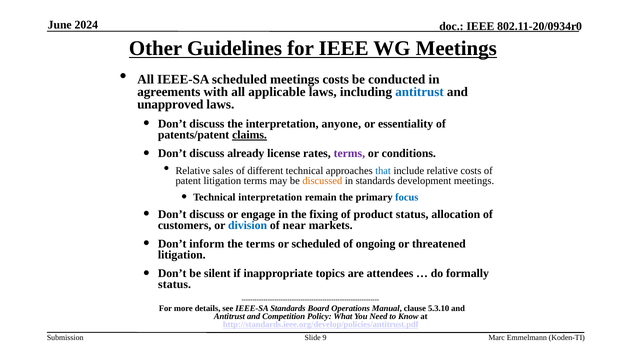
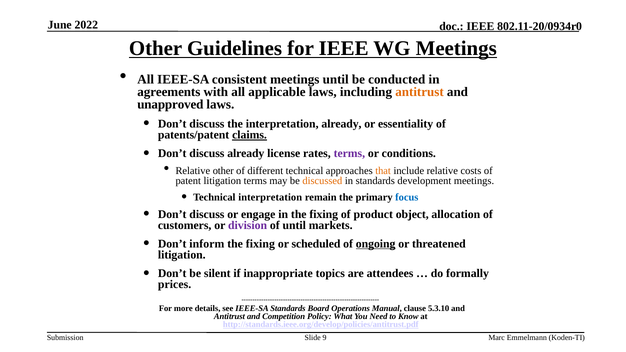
2024: 2024 -> 2022
IEEE-SA scheduled: scheduled -> consistent
meetings costs: costs -> until
antitrust at (420, 92) colour: blue -> orange
interpretation anyone: anyone -> already
Relative sales: sales -> other
that colour: blue -> orange
product status: status -> object
division colour: blue -> purple
of near: near -> until
terms at (260, 244): terms -> fixing
ongoing underline: none -> present
status at (175, 285): status -> prices
